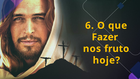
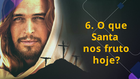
Fazer: Fazer -> Santa
